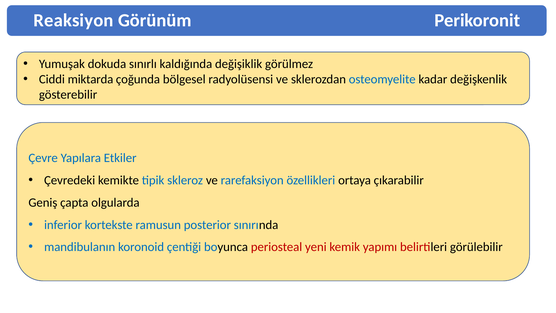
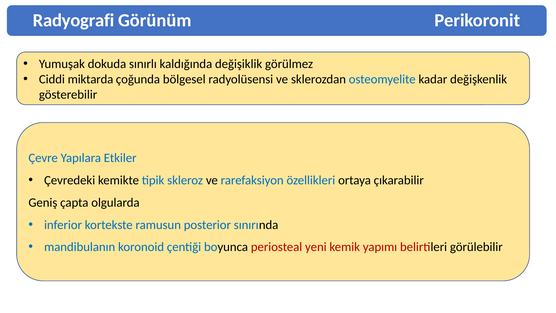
Reaksiyon: Reaksiyon -> Radyografi
